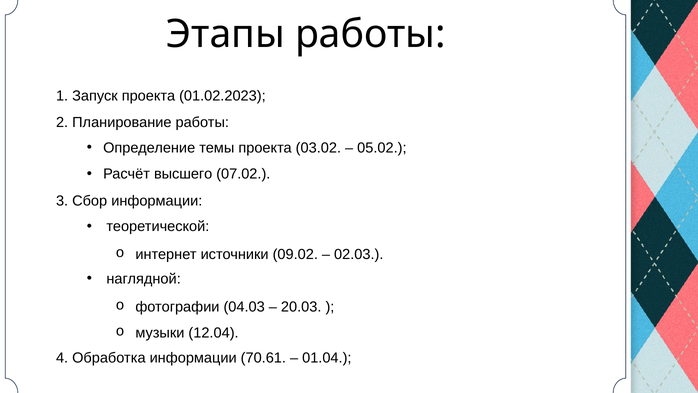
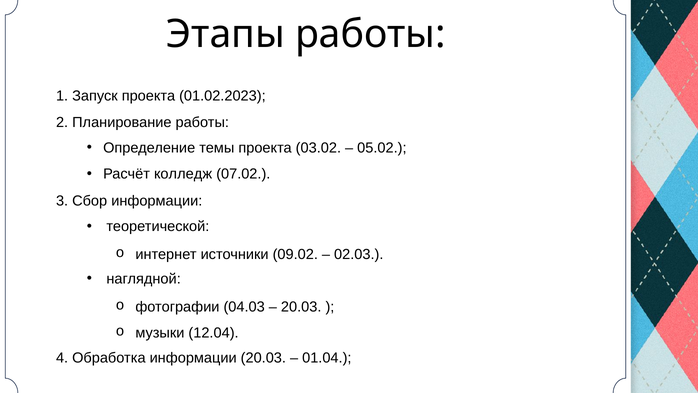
высшего: высшего -> колледж
информации 70.61: 70.61 -> 20.03
